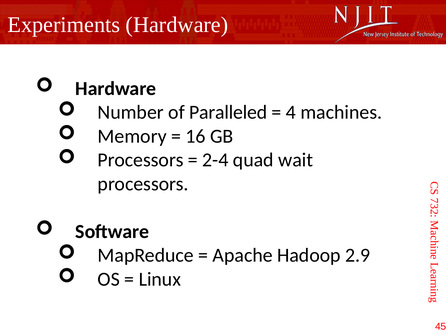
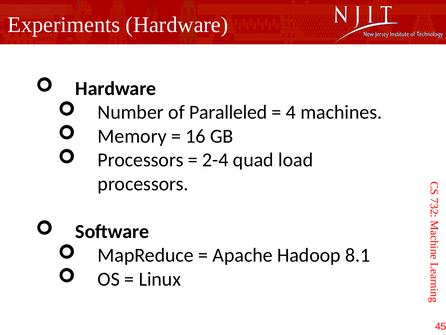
wait: wait -> load
2.9: 2.9 -> 8.1
